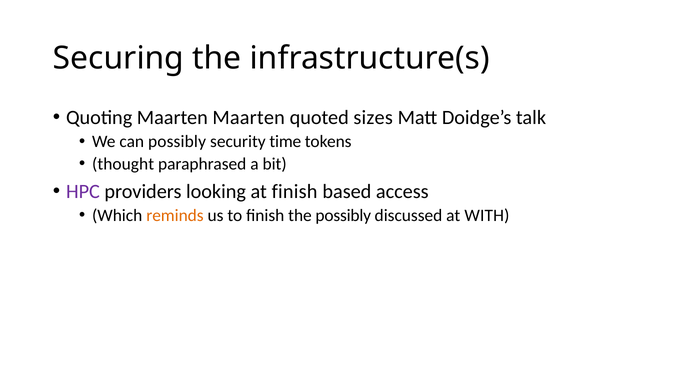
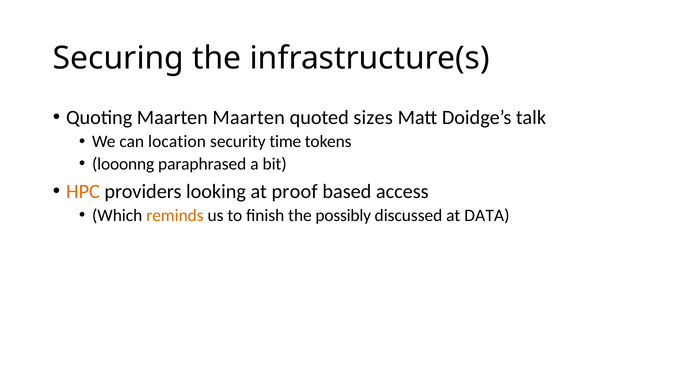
can possibly: possibly -> location
thought: thought -> looonng
HPC colour: purple -> orange
at finish: finish -> proof
WITH: WITH -> DATA
